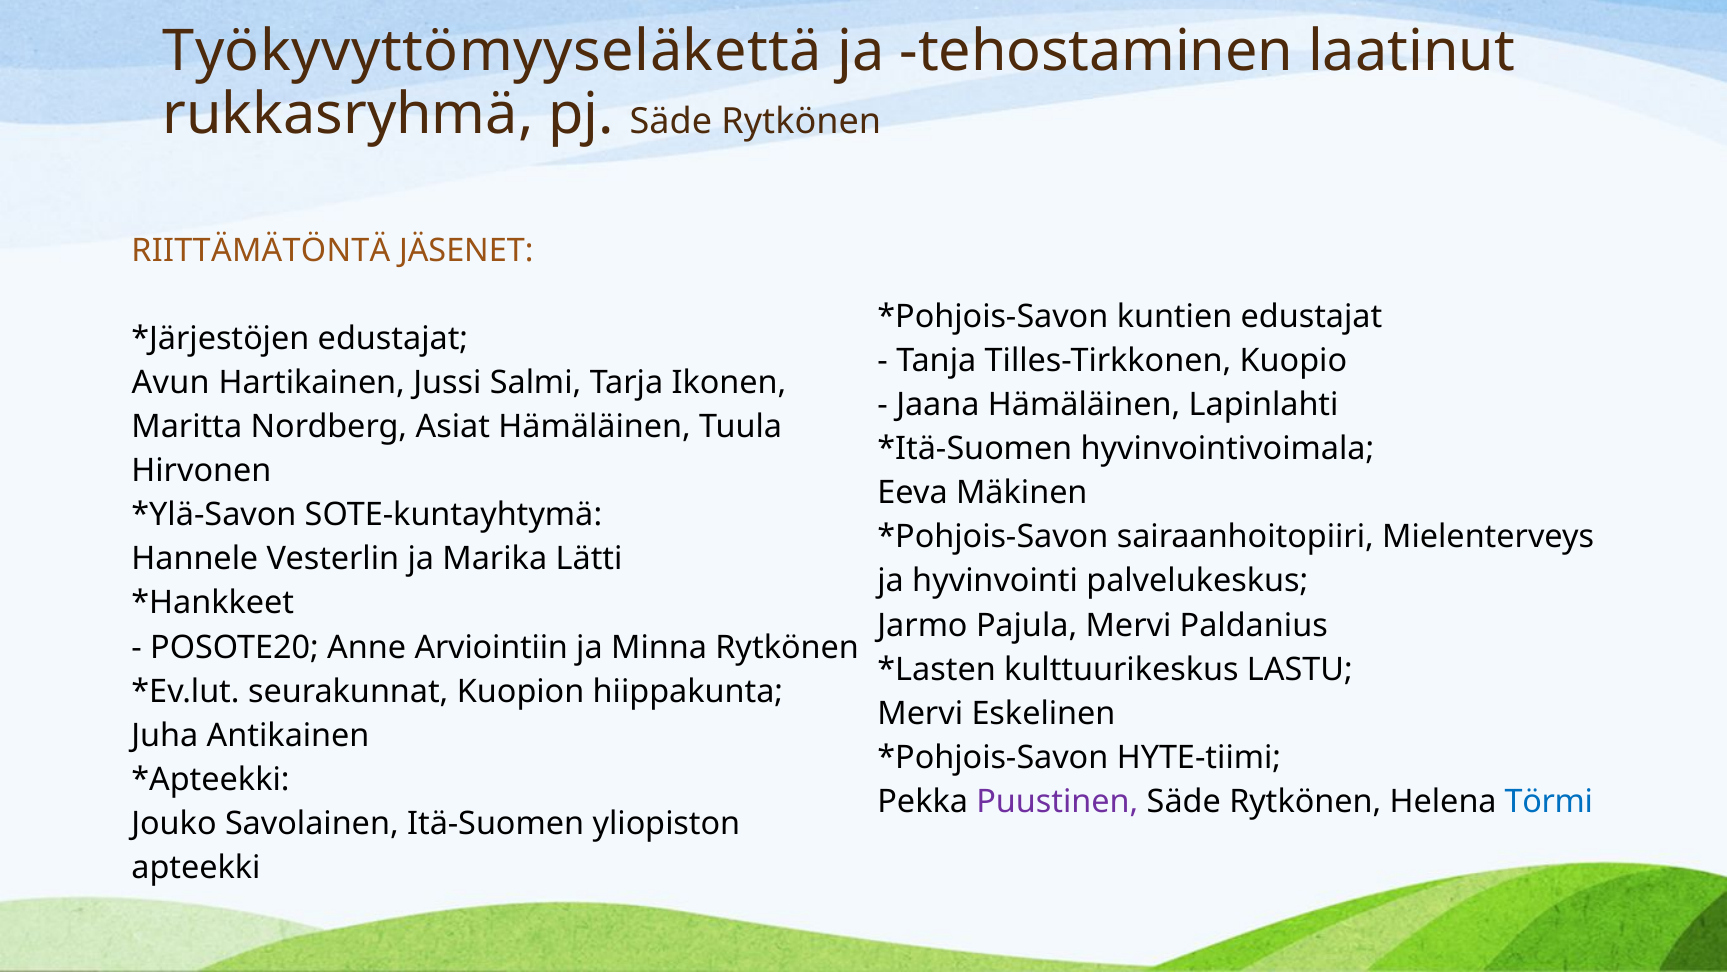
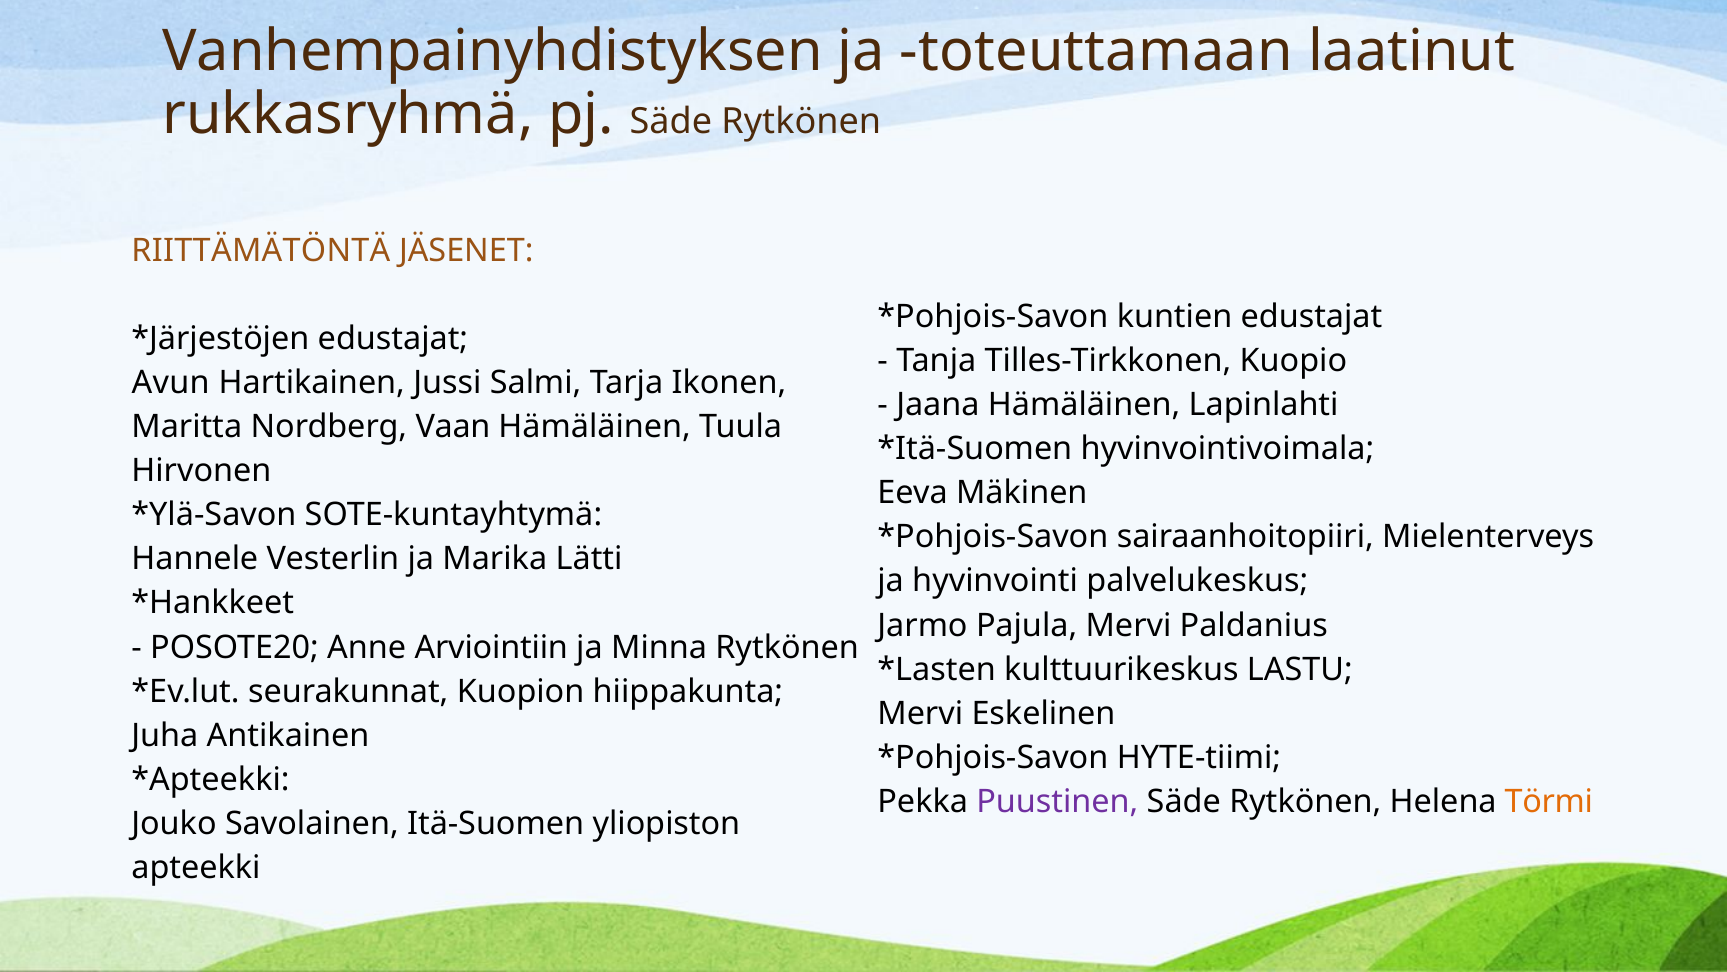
Työkyvyttömyyseläkettä: Työkyvyttömyyseläkettä -> Vanhempainyhdistyksen
tehostaminen: tehostaminen -> toteuttamaan
Asiat: Asiat -> Vaan
Törmi colour: blue -> orange
